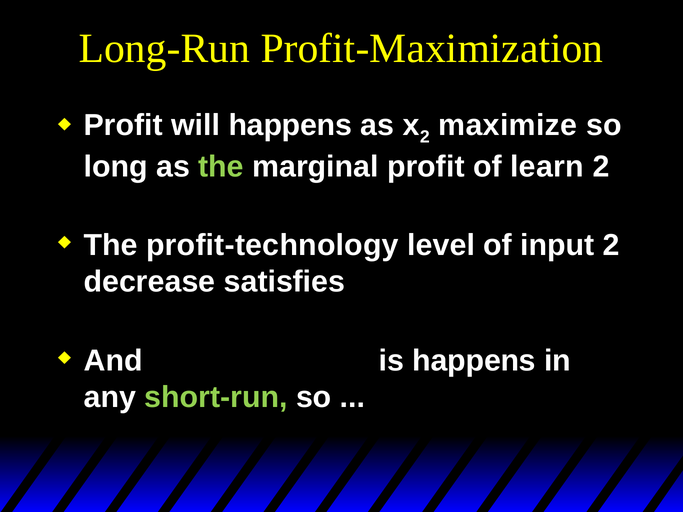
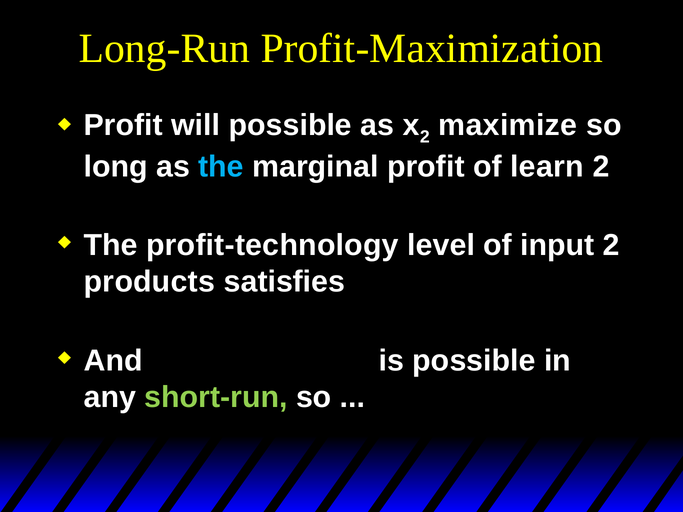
will happens: happens -> possible
the at (221, 167) colour: light green -> light blue
decrease: decrease -> products
is happens: happens -> possible
